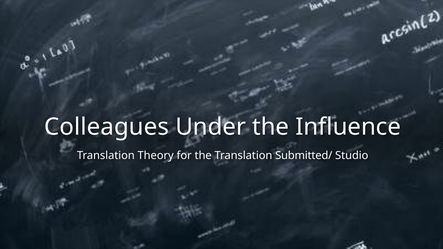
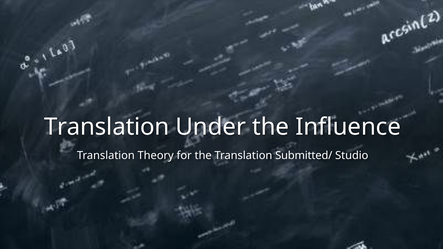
Colleagues at (107, 127): Colleagues -> Translation
